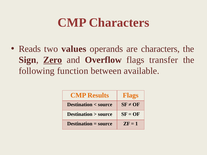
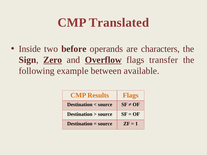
CMP Characters: Characters -> Translated
Reads: Reads -> Inside
values: values -> before
Overflow underline: none -> present
function: function -> example
